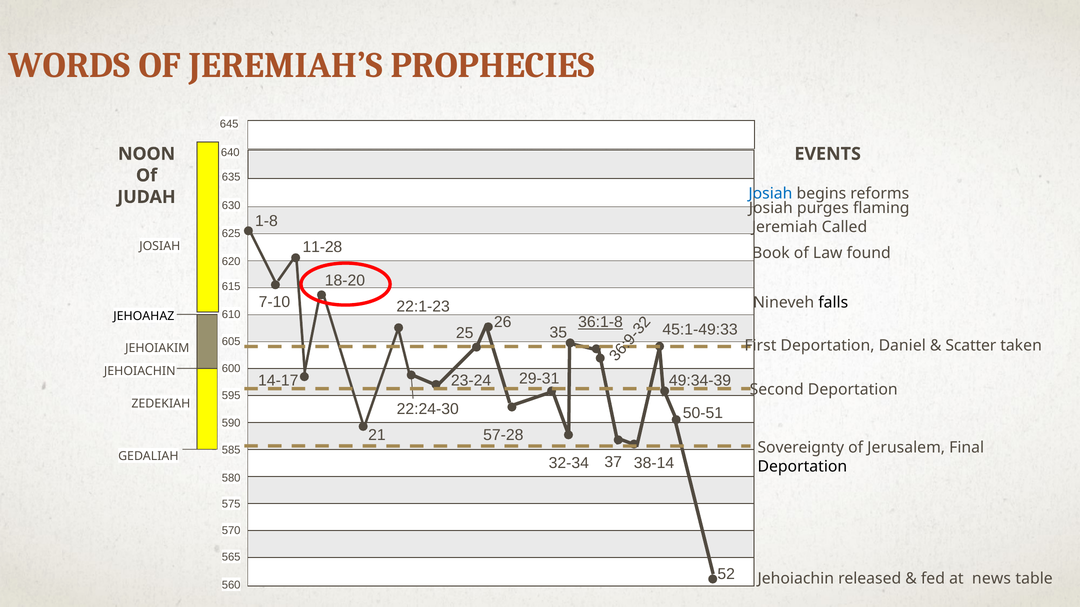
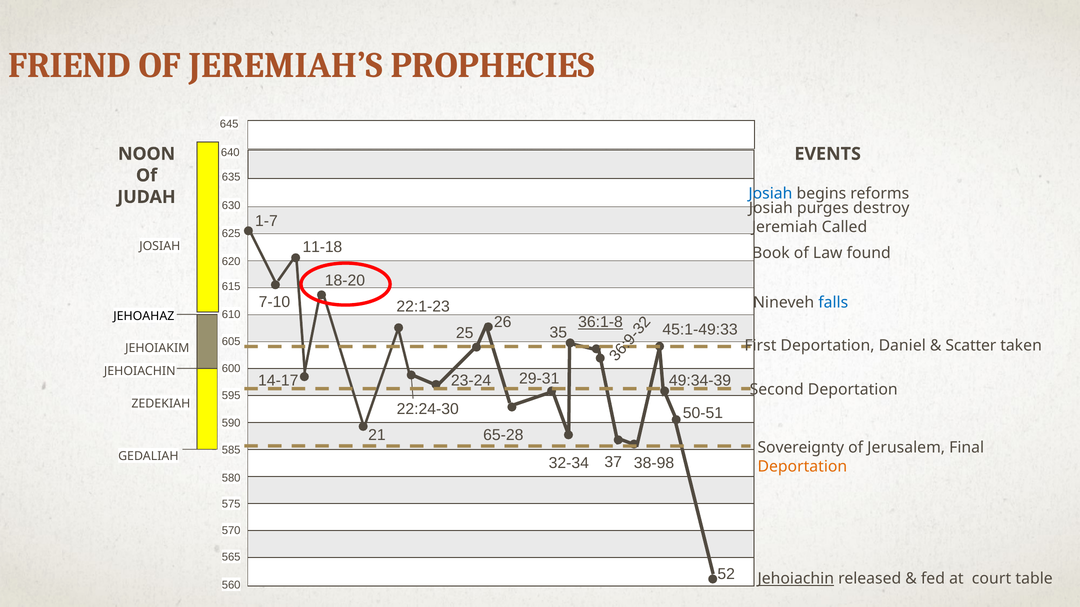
WORDS: WORDS -> FRIEND
flaming: flaming -> destroy
1-8: 1-8 -> 1-7
11-28: 11-28 -> 11-18
falls colour: black -> blue
57-28: 57-28 -> 65-28
38-14: 38-14 -> 38-98
Deportation at (802, 467) colour: black -> orange
Jehoiachin at (796, 579) underline: none -> present
news: news -> court
